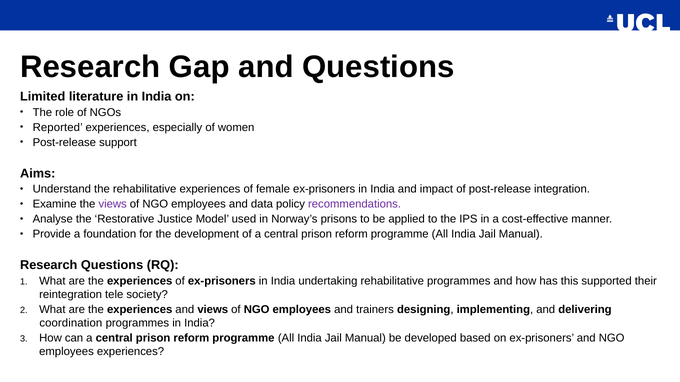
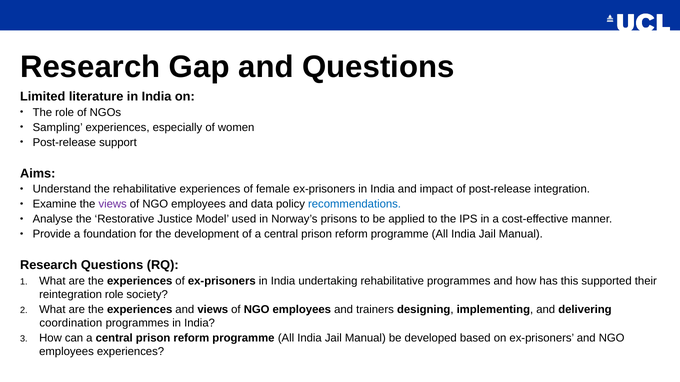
Reported: Reported -> Sampling
recommendations colour: purple -> blue
reintegration tele: tele -> role
